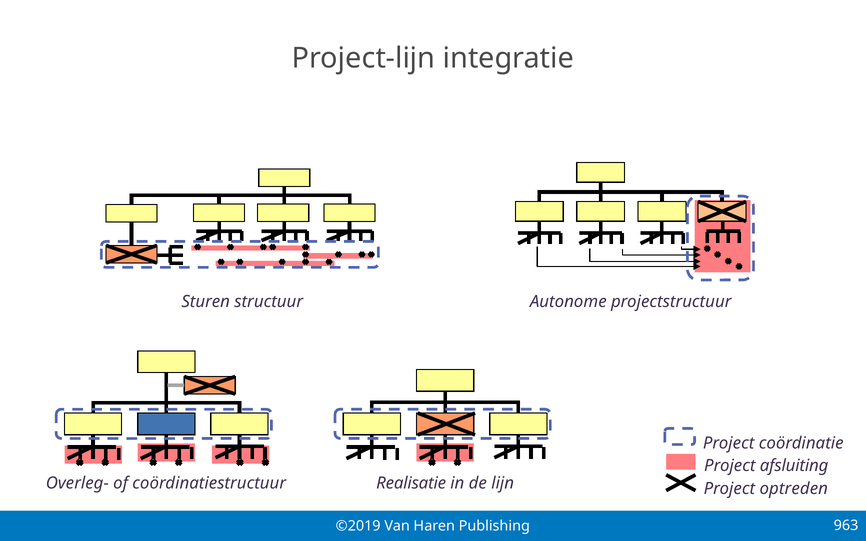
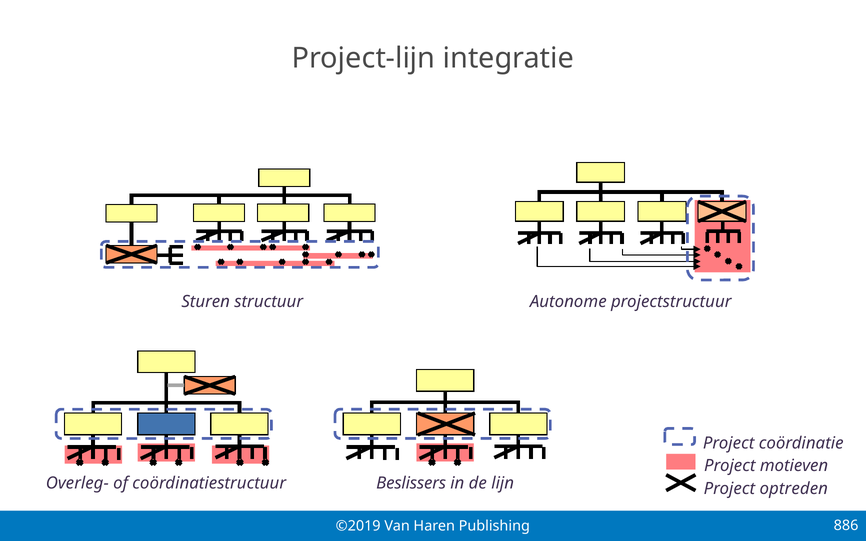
afsluiting: afsluiting -> motieven
Realisatie: Realisatie -> Beslissers
963: 963 -> 886
